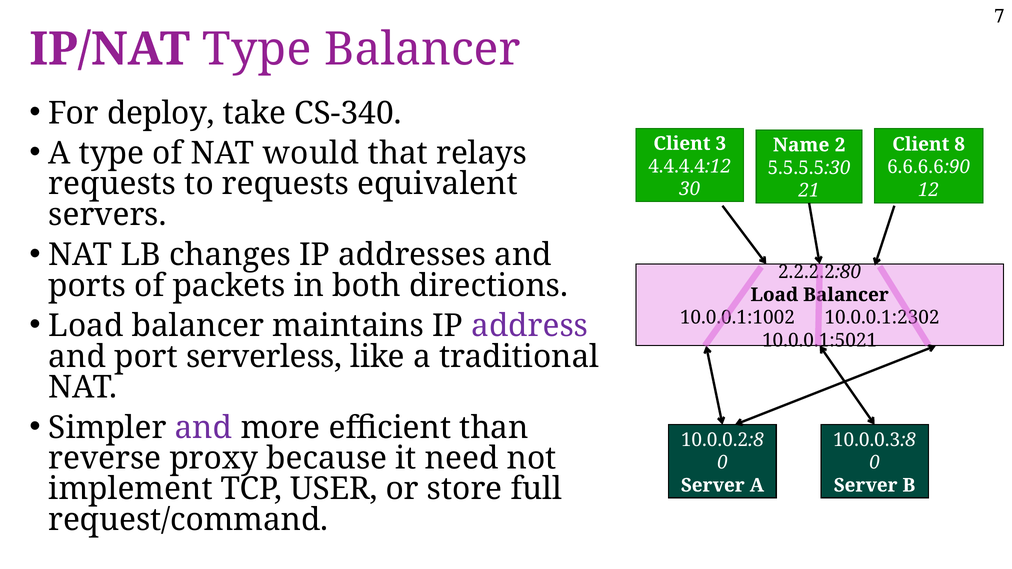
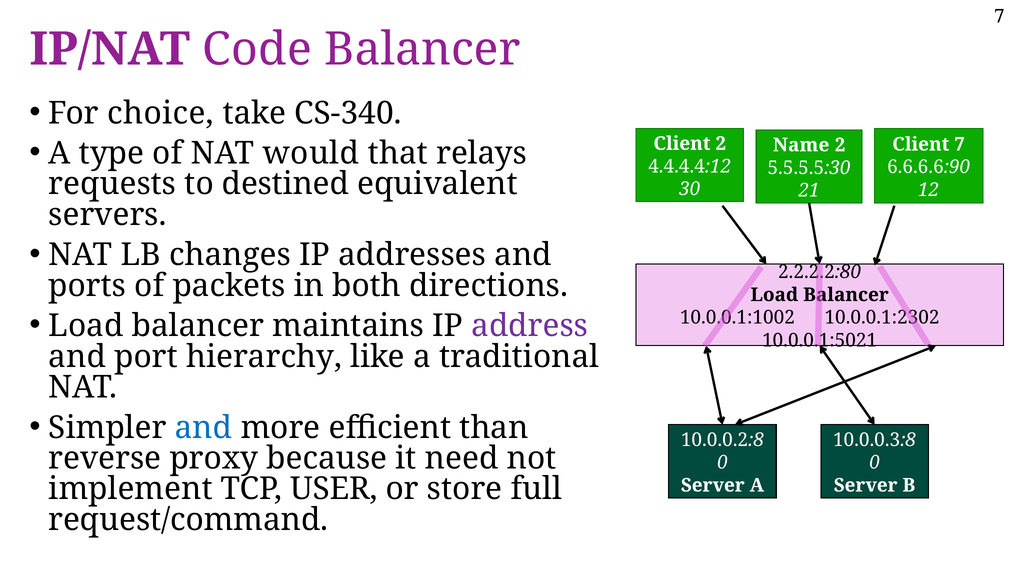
IP/NAT Type: Type -> Code
deploy: deploy -> choice
Client 3: 3 -> 2
Client 8: 8 -> 7
to requests: requests -> destined
serverless: serverless -> hierarchy
and at (204, 428) colour: purple -> blue
